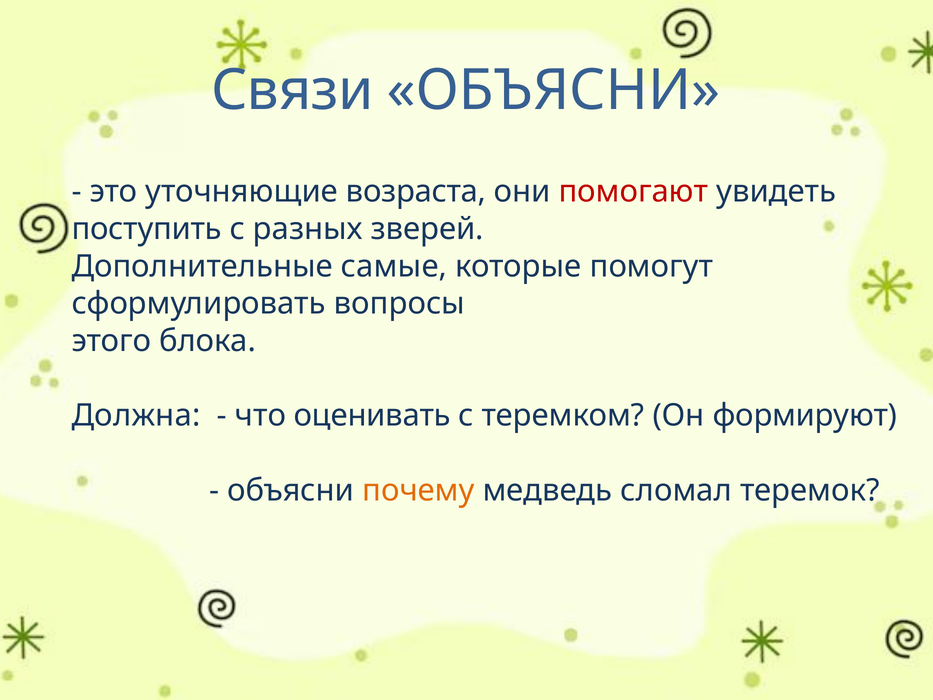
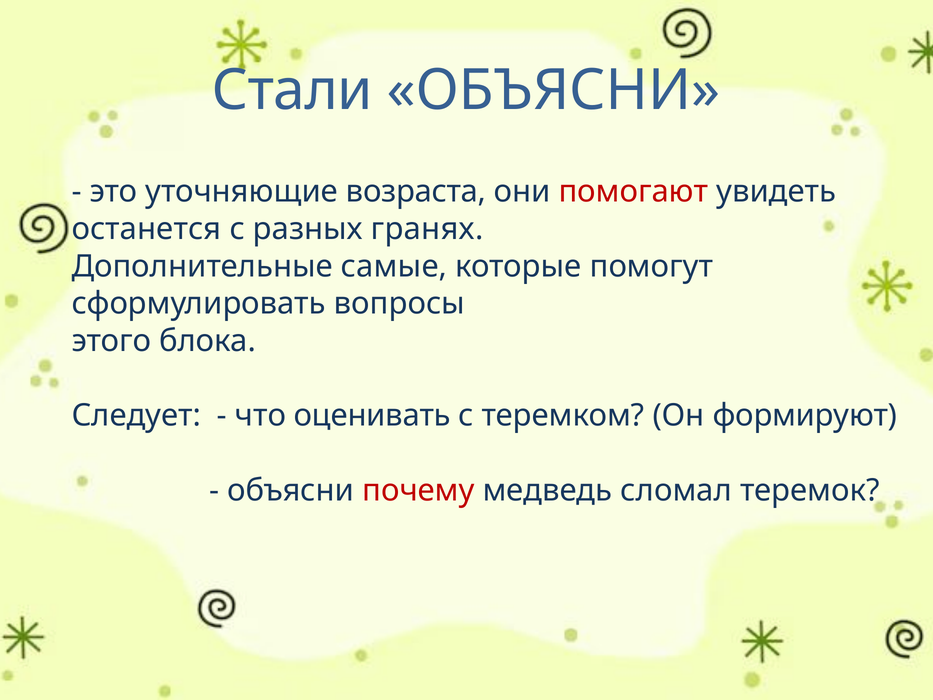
Связи: Связи -> Стали
поступить: поступить -> останется
зверей: зверей -> гранях
Должна: Должна -> Следует
почему colour: orange -> red
